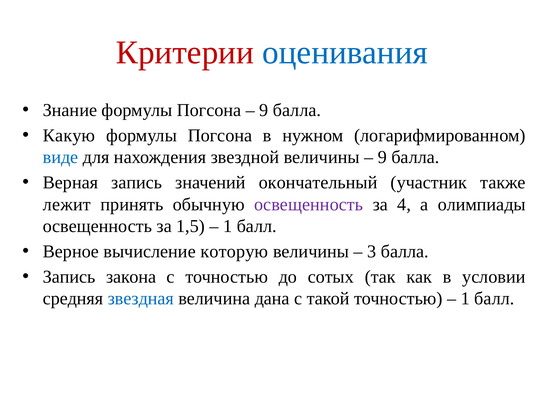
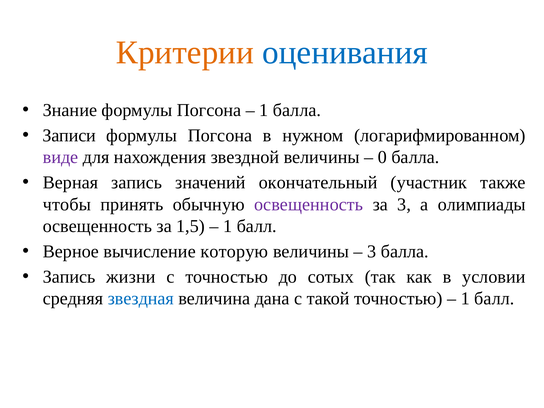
Критерии colour: red -> orange
9 at (264, 110): 9 -> 1
Какую: Какую -> Записи
виде colour: blue -> purple
9 at (382, 157): 9 -> 0
лежит: лежит -> чтобы
за 4: 4 -> 3
закона: закона -> жизни
